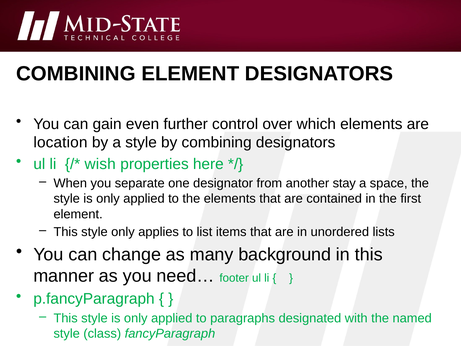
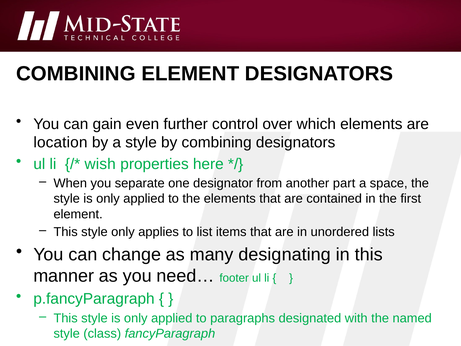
stay: stay -> part
background: background -> designating
